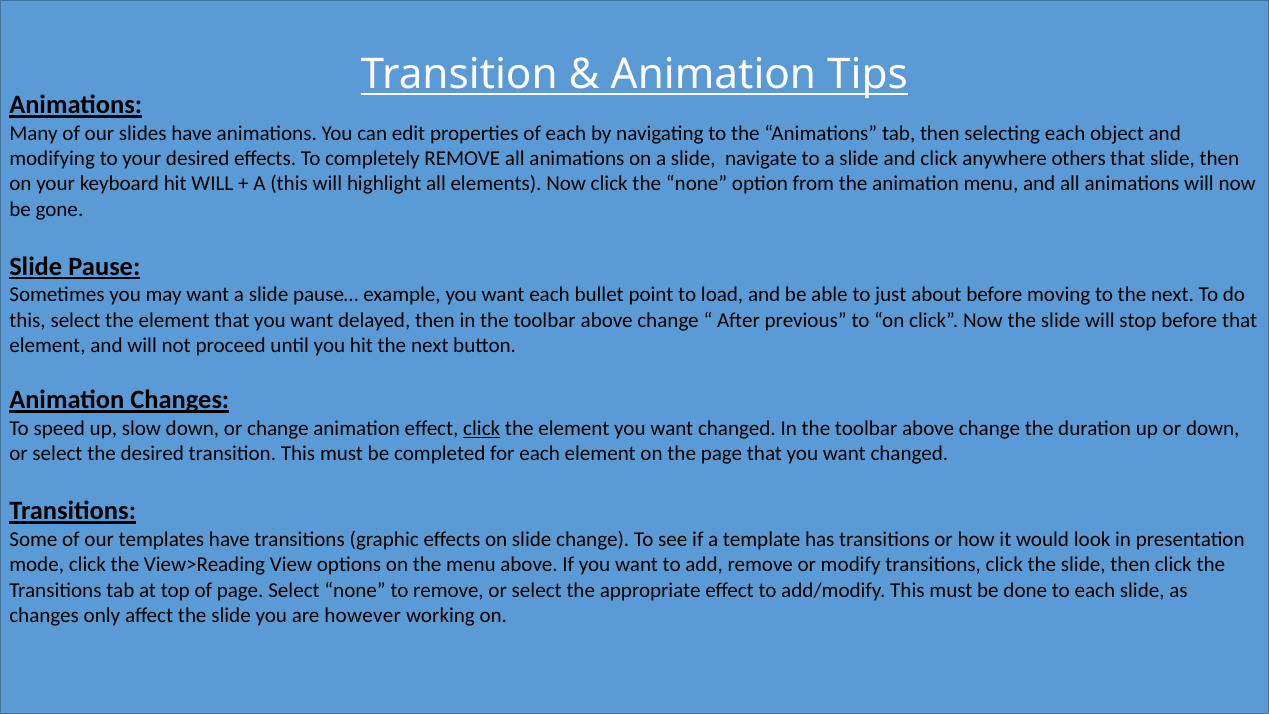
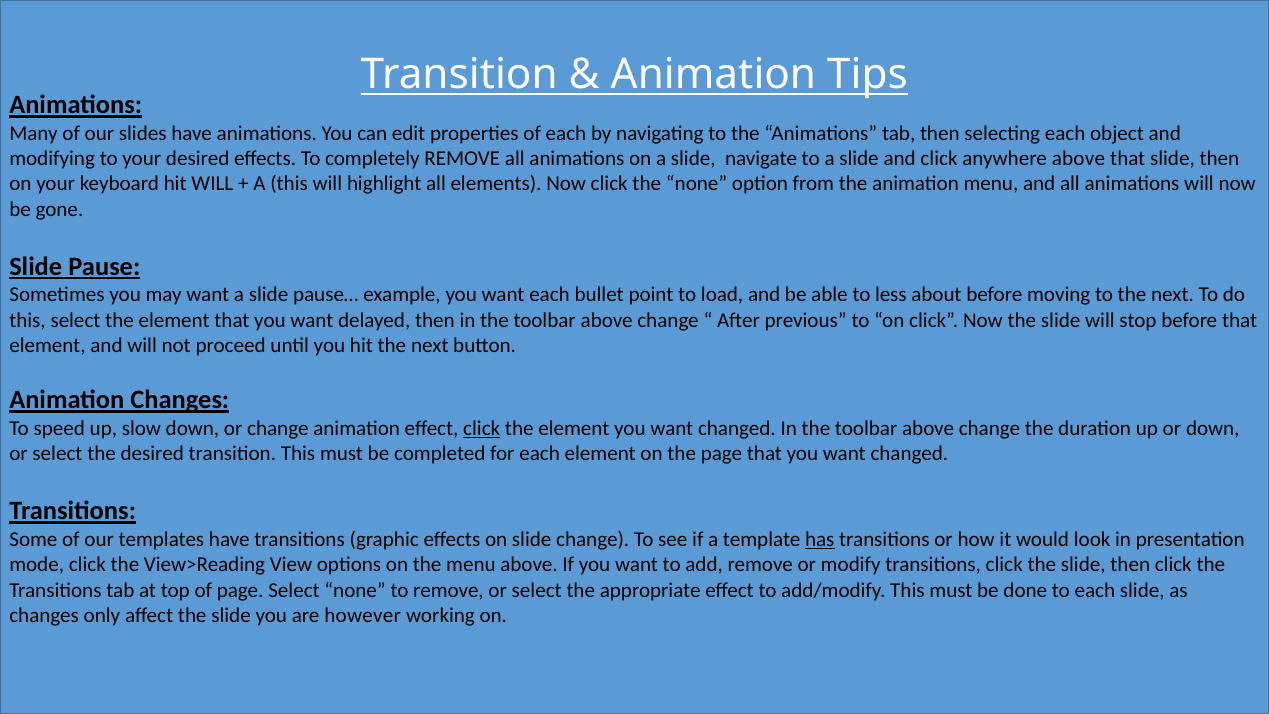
anywhere others: others -> above
just: just -> less
has underline: none -> present
